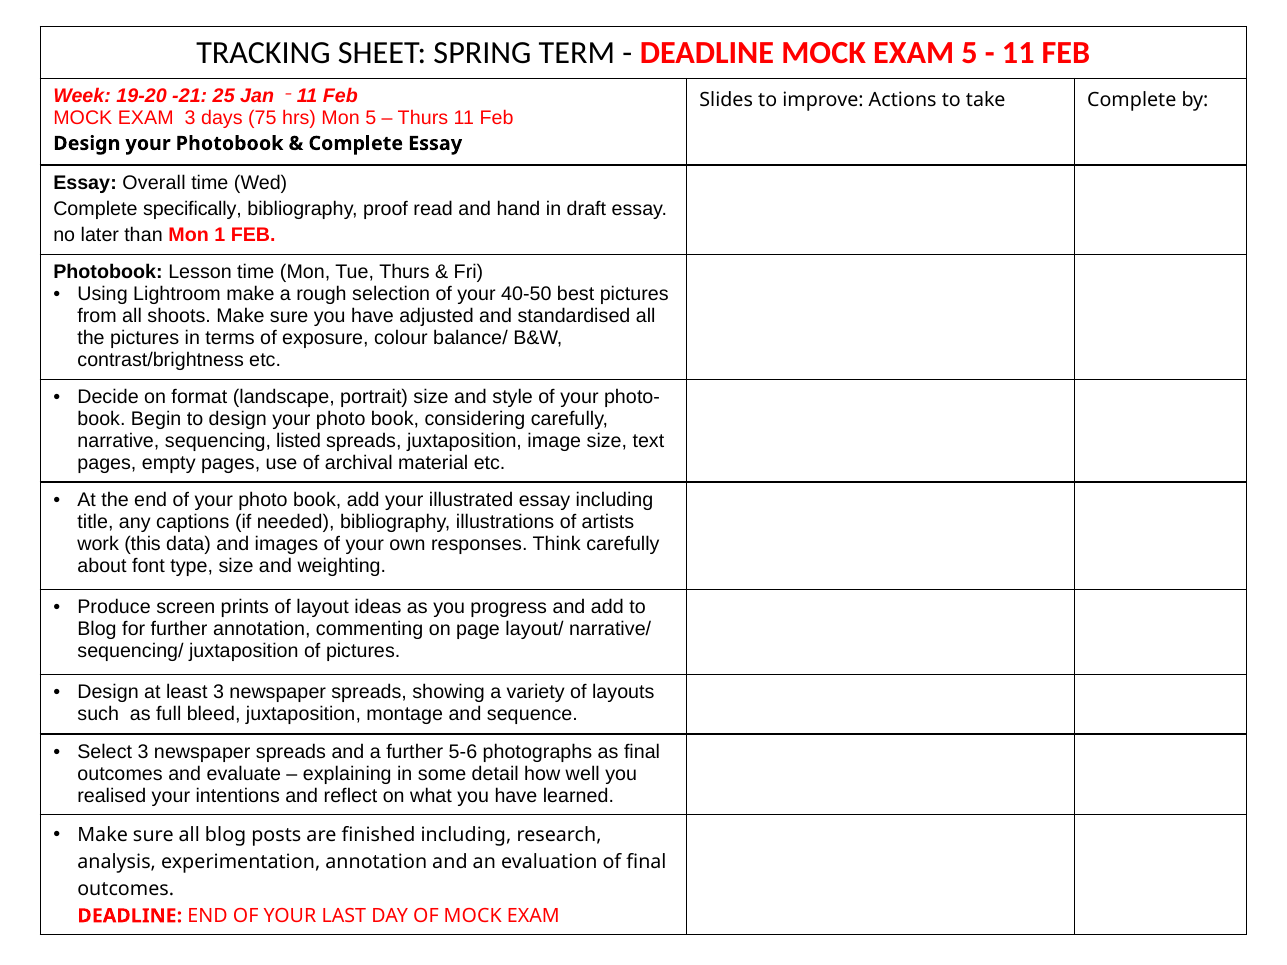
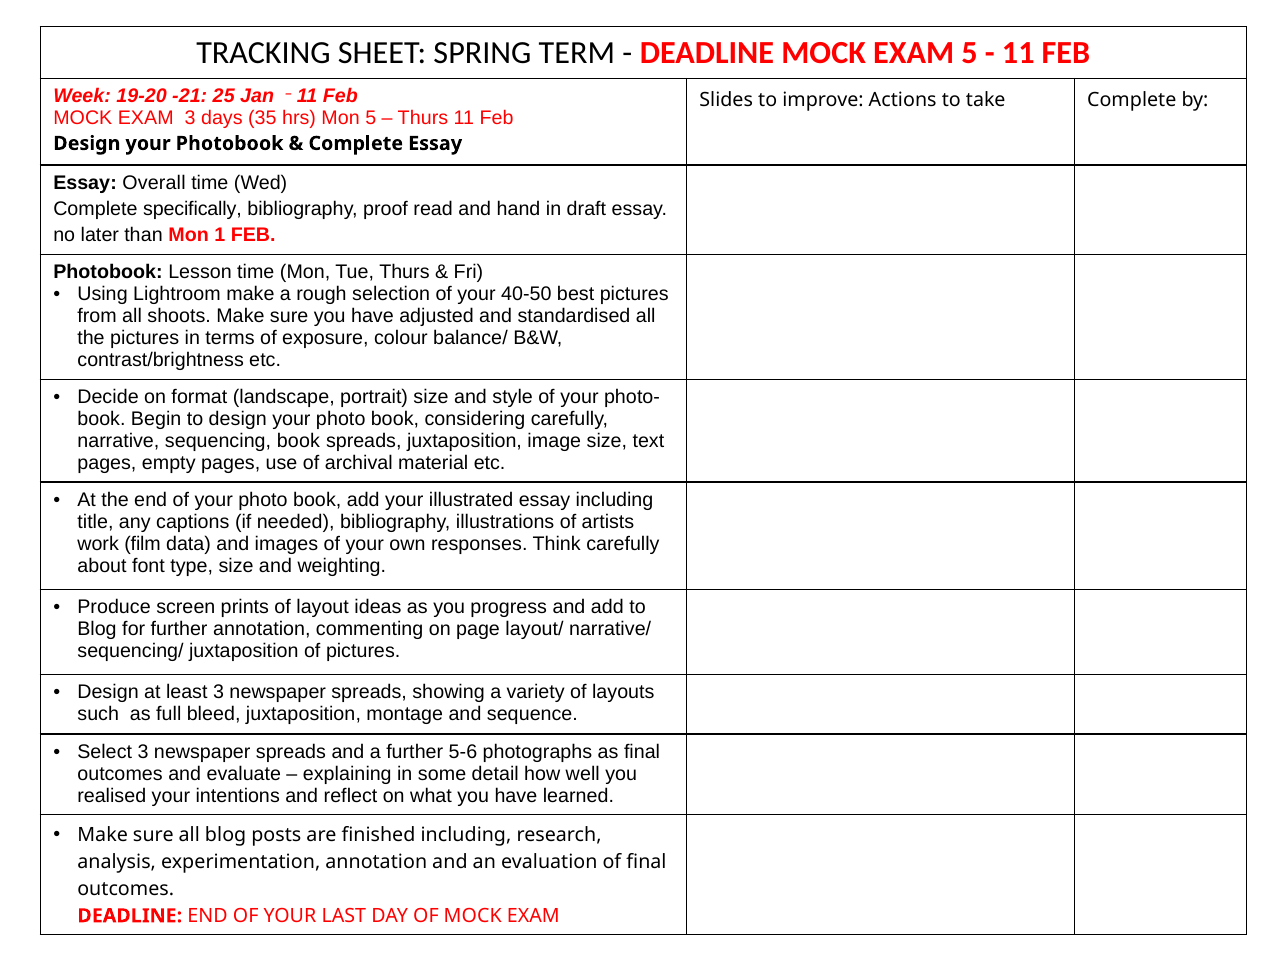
75: 75 -> 35
sequencing listed: listed -> book
this: this -> film
